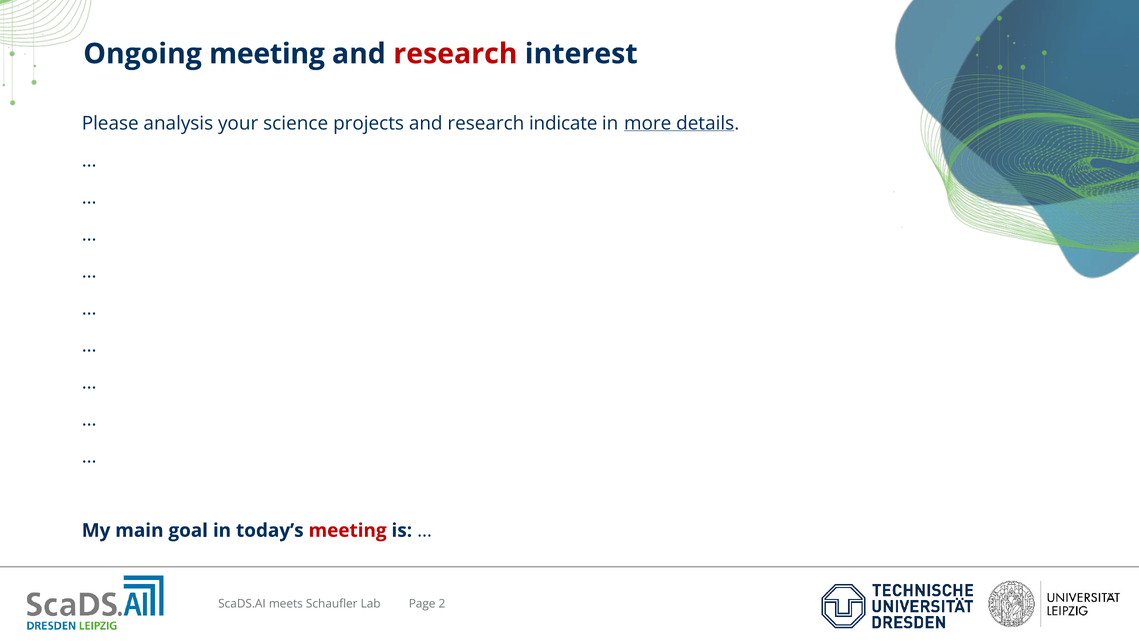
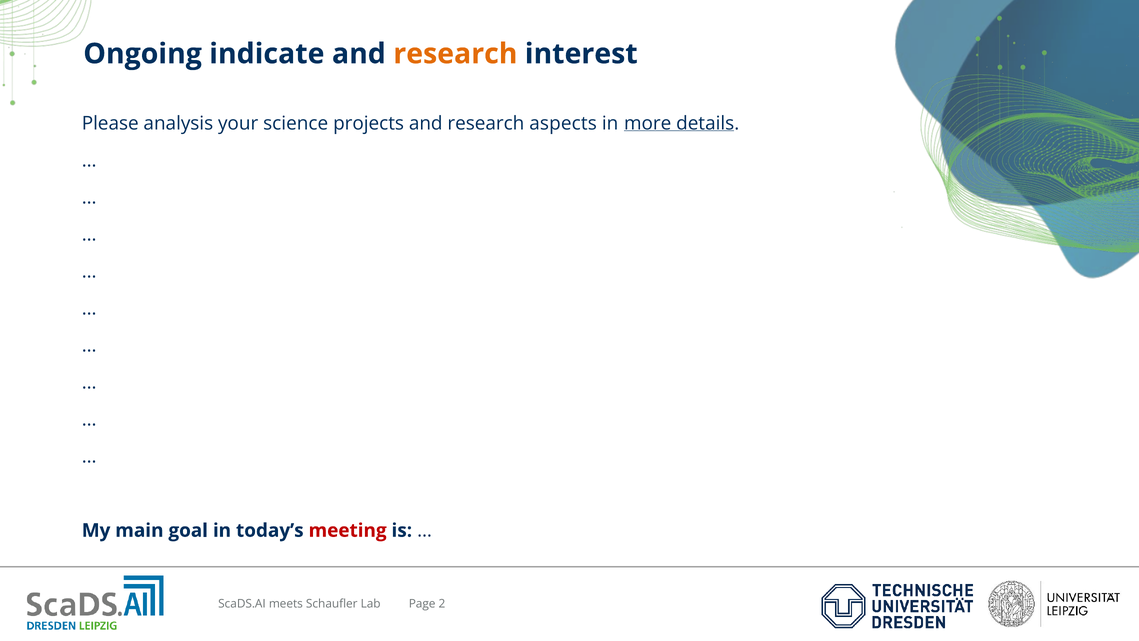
Ongoing meeting: meeting -> indicate
research at (455, 54) colour: red -> orange
indicate: indicate -> aspects
